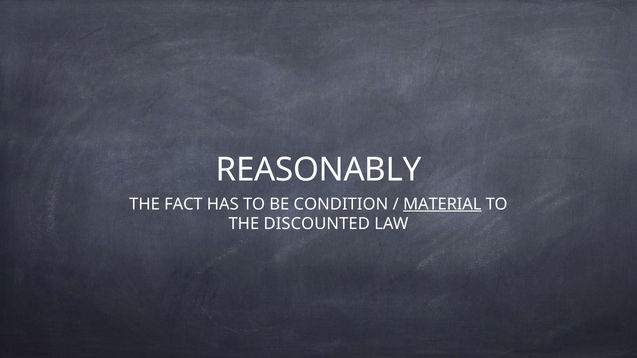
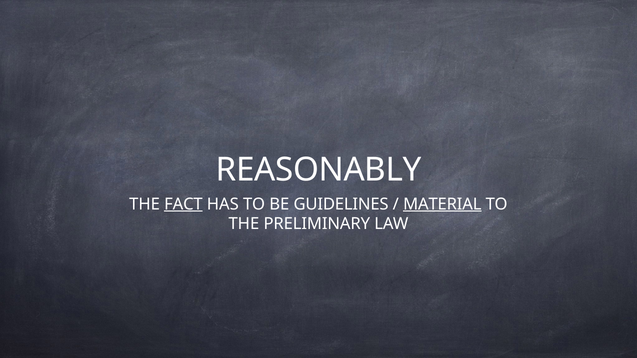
FACT underline: none -> present
CONDITION: CONDITION -> GUIDELINES
DISCOUNTED: DISCOUNTED -> PRELIMINARY
